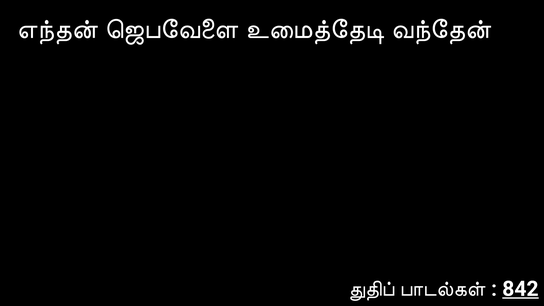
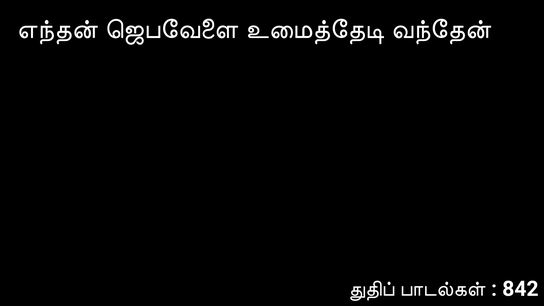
842 underline: present -> none
